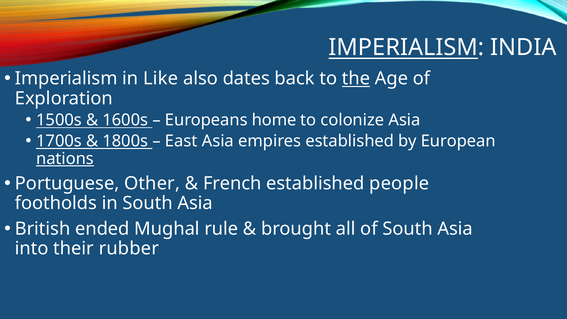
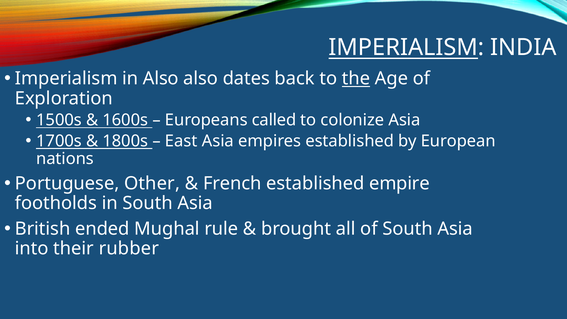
in Like: Like -> Also
home: home -> called
nations underline: present -> none
people: people -> empire
